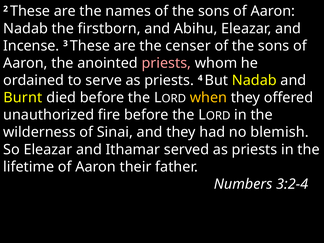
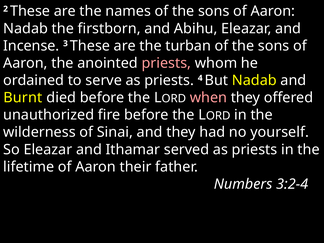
censer: censer -> turban
when colour: yellow -> pink
blemish: blemish -> yourself
